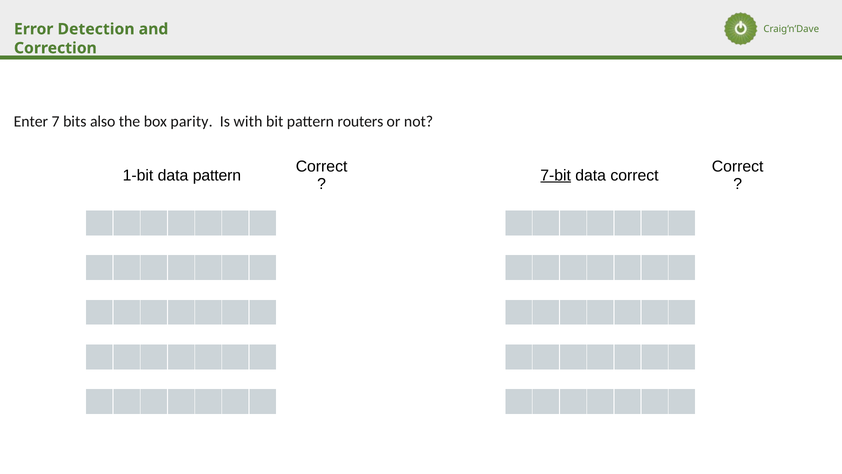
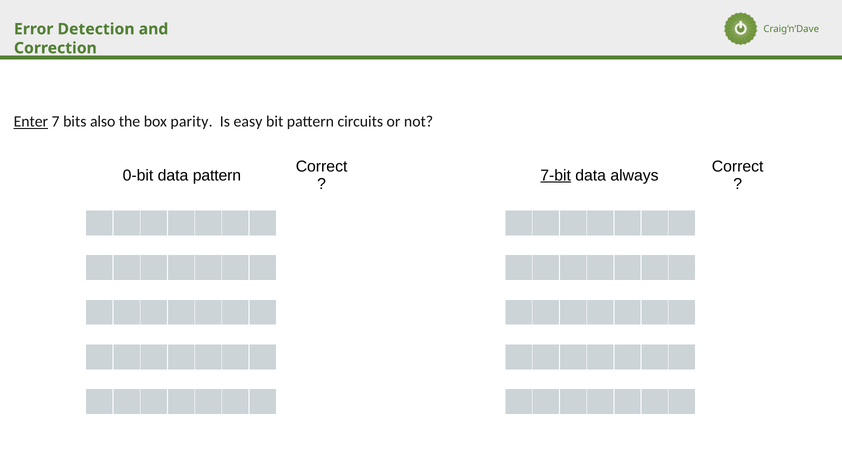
Enter underline: none -> present
with: with -> easy
routers: routers -> circuits
1-bit: 1-bit -> 0-bit
data correct: correct -> always
